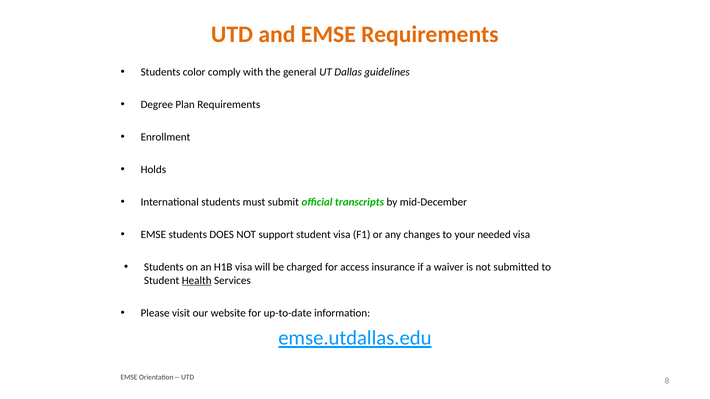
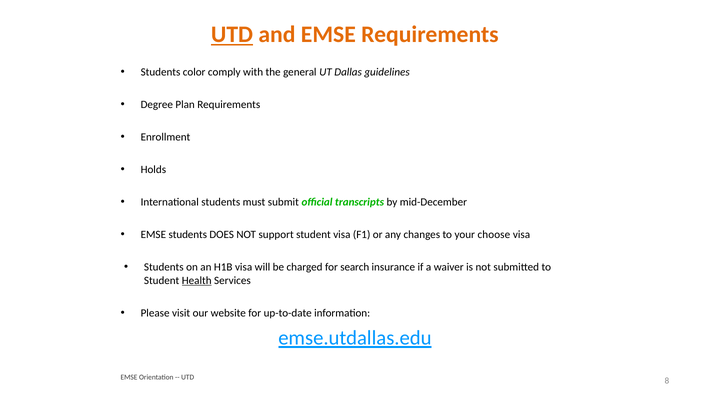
UTD at (232, 35) underline: none -> present
needed: needed -> choose
access: access -> search
